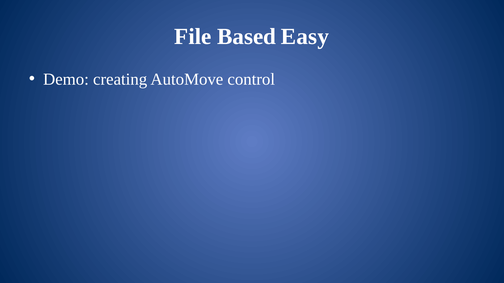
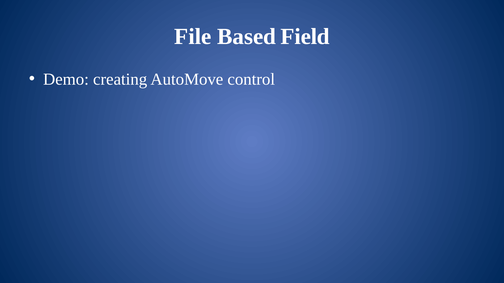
Easy: Easy -> Field
